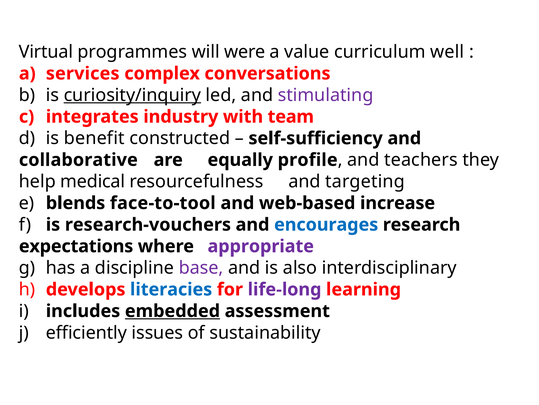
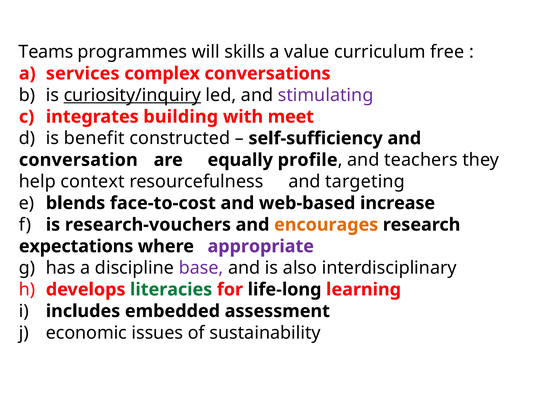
Virtual: Virtual -> Teams
were: were -> skills
well: well -> free
industry: industry -> building
team: team -> meet
collaborative: collaborative -> conversation
medical: medical -> context
face-to-tool: face-to-tool -> face-to-cost
encourages colour: blue -> orange
literacies colour: blue -> green
life-long colour: purple -> black
embedded underline: present -> none
efficiently: efficiently -> economic
